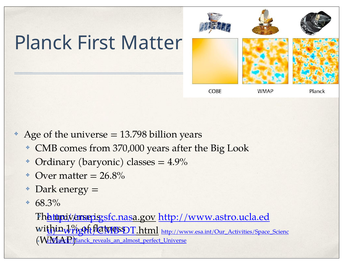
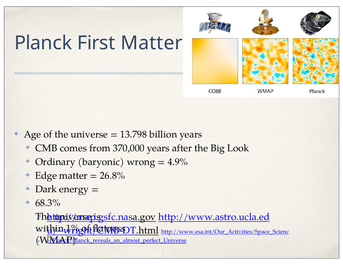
classes: classes -> wrong
Over: Over -> Edge
